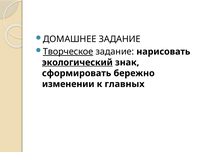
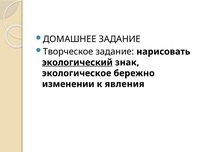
Творческое underline: present -> none
сформировать: сформировать -> экологическое
главных: главных -> явления
